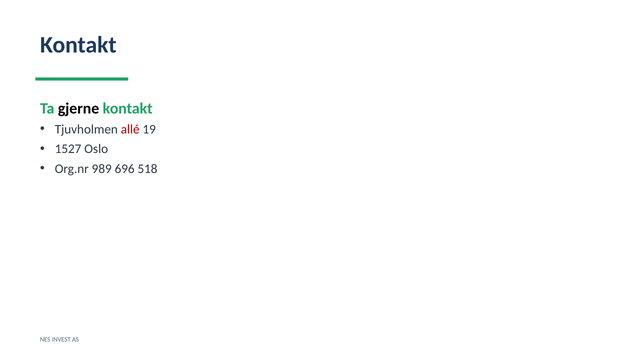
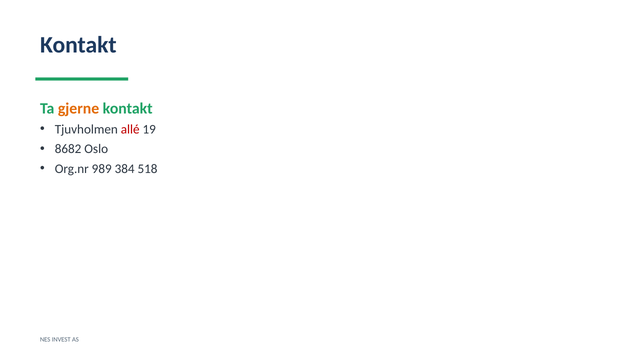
gjerne colour: black -> orange
1527: 1527 -> 8682
696: 696 -> 384
